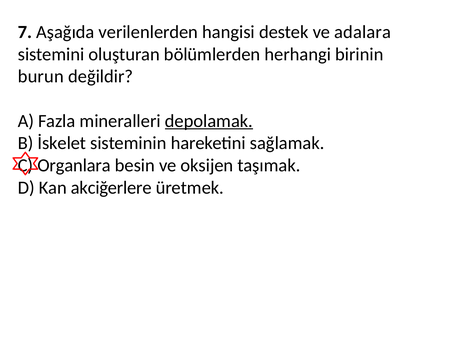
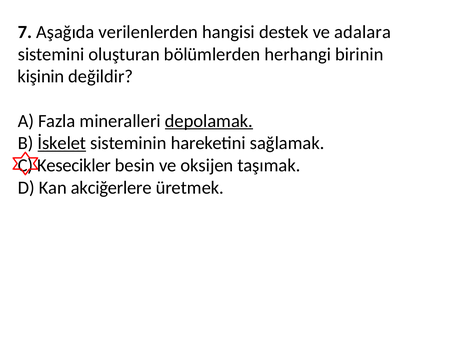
burun: burun -> kişinin
İskelet underline: none -> present
Organlara: Organlara -> Kesecikler
